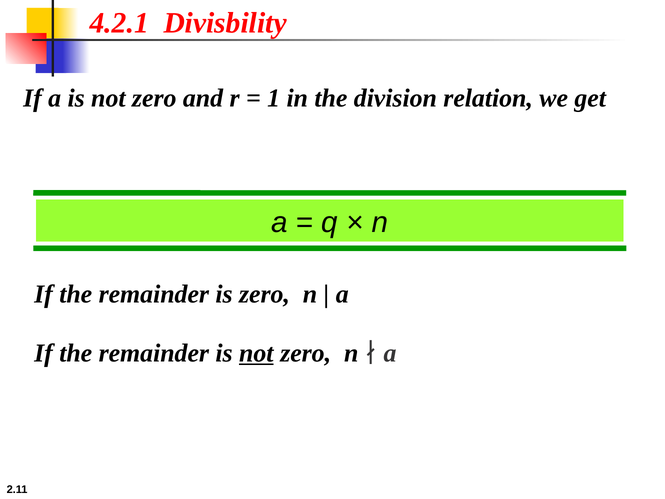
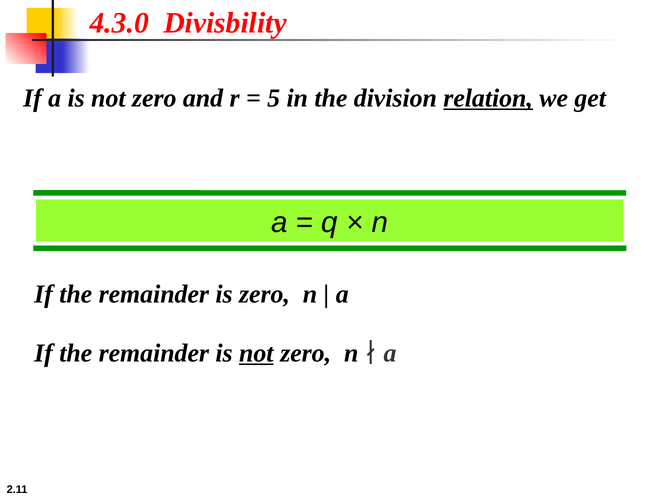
4.2.1: 4.2.1 -> 4.3.0
1: 1 -> 5
relation underline: none -> present
